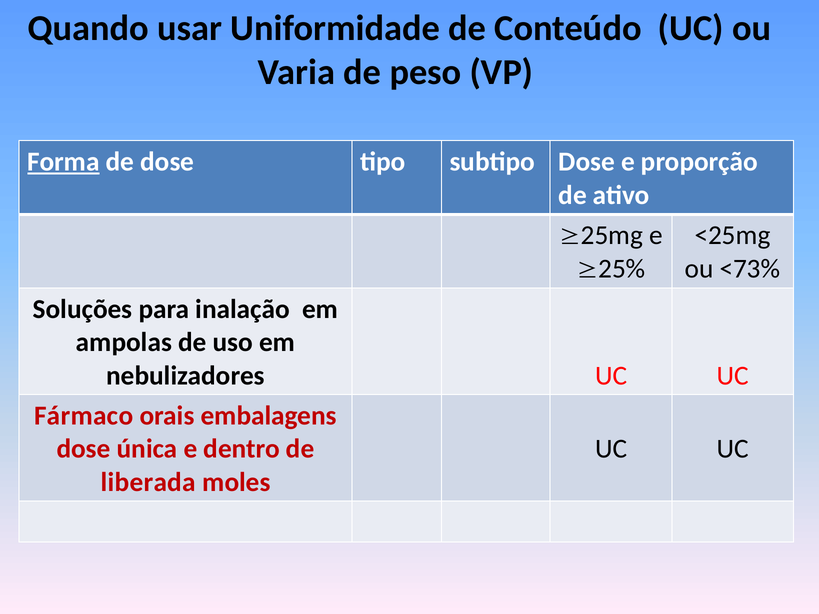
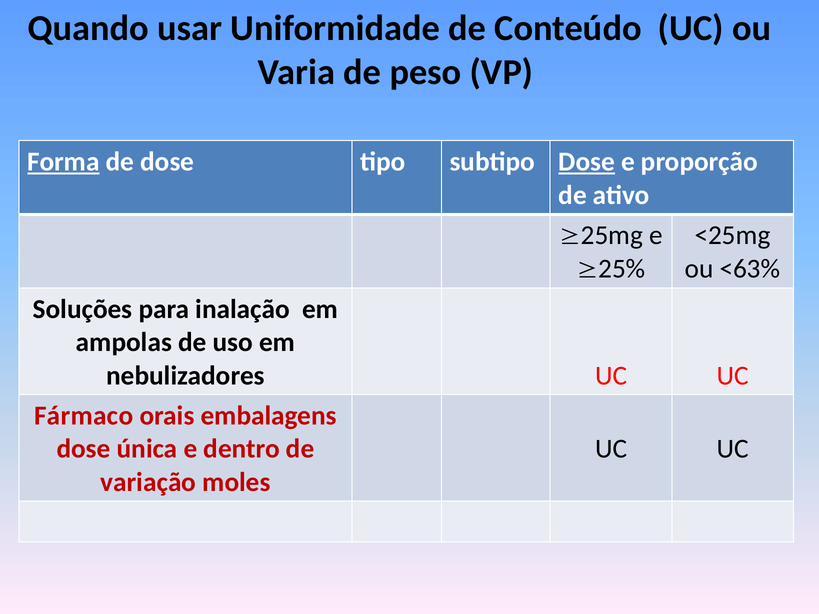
Dose at (587, 162) underline: none -> present
<73%: <73% -> <63%
liberada: liberada -> variação
